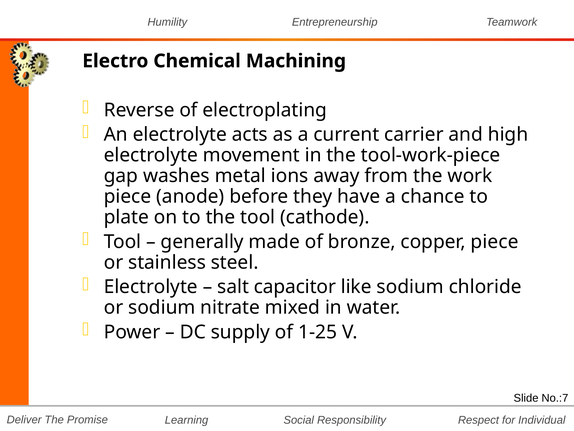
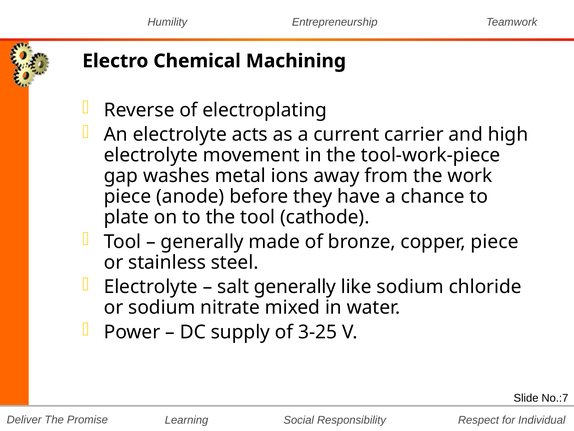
salt capacitor: capacitor -> generally
1-25: 1-25 -> 3-25
